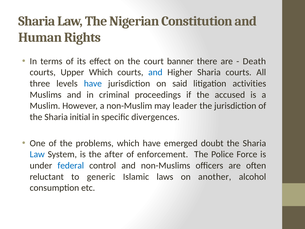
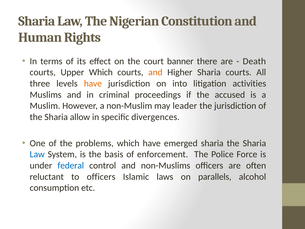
and at (155, 72) colour: blue -> orange
have at (93, 83) colour: blue -> orange
said: said -> into
initial: initial -> allow
emerged doubt: doubt -> sharia
after: after -> basis
to generic: generic -> officers
another: another -> parallels
